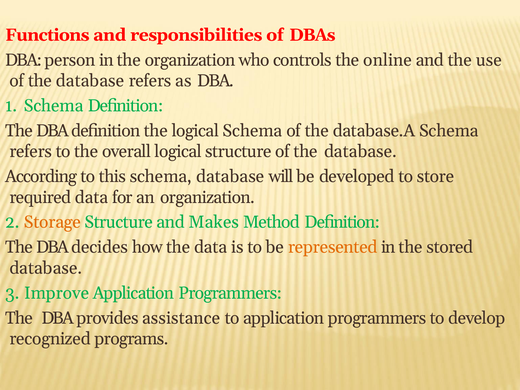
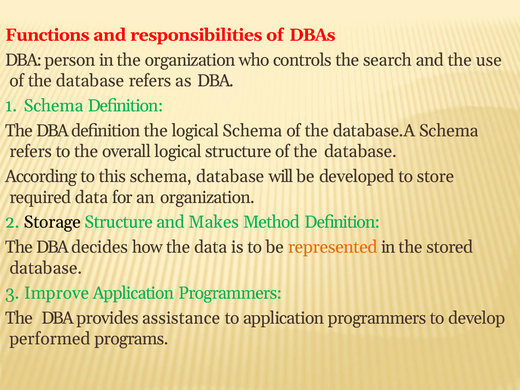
online: online -> search
Storage colour: orange -> black
recognized: recognized -> performed
